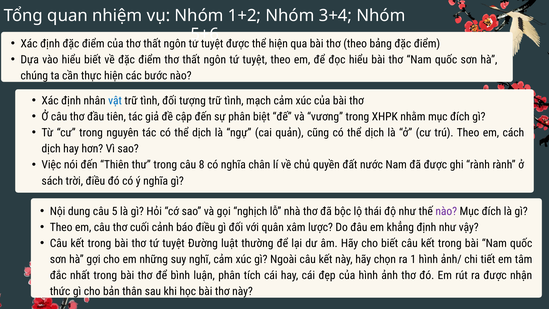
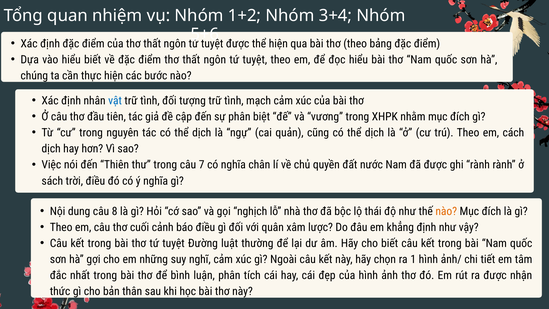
8: 8 -> 7
5: 5 -> 8
nào at (446, 211) colour: purple -> orange
